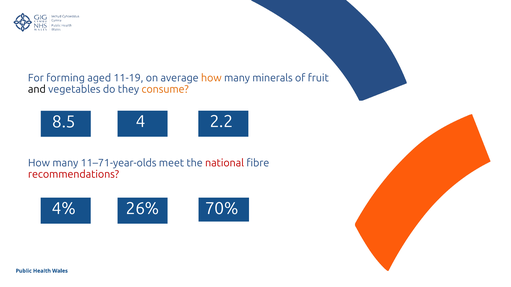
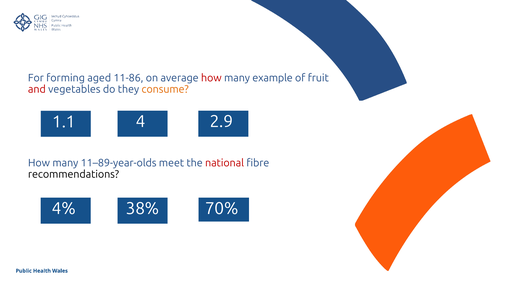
11-19: 11-19 -> 11-86
how at (211, 78) colour: orange -> red
minerals: minerals -> example
and colour: black -> red
2.2: 2.2 -> 2.9
8.5: 8.5 -> 1.1
11–71-year-olds: 11–71-year-olds -> 11–89-year-olds
recommendations colour: red -> black
26%: 26% -> 38%
